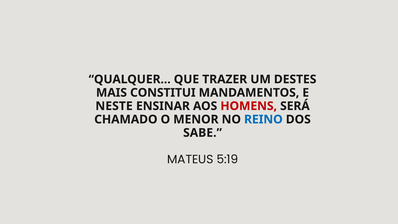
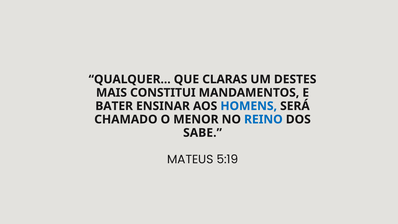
TRAZER: TRAZER -> CLARAS
NESTE: NESTE -> BATER
HOMENS colour: red -> blue
